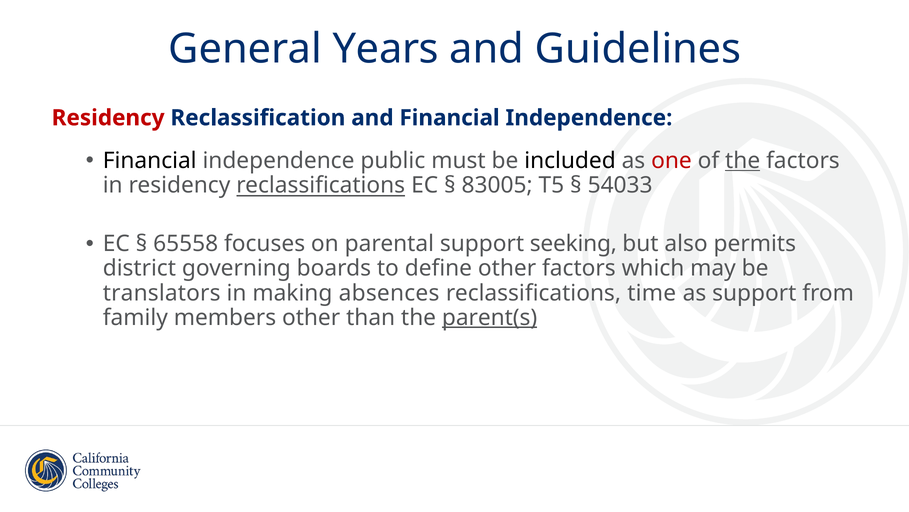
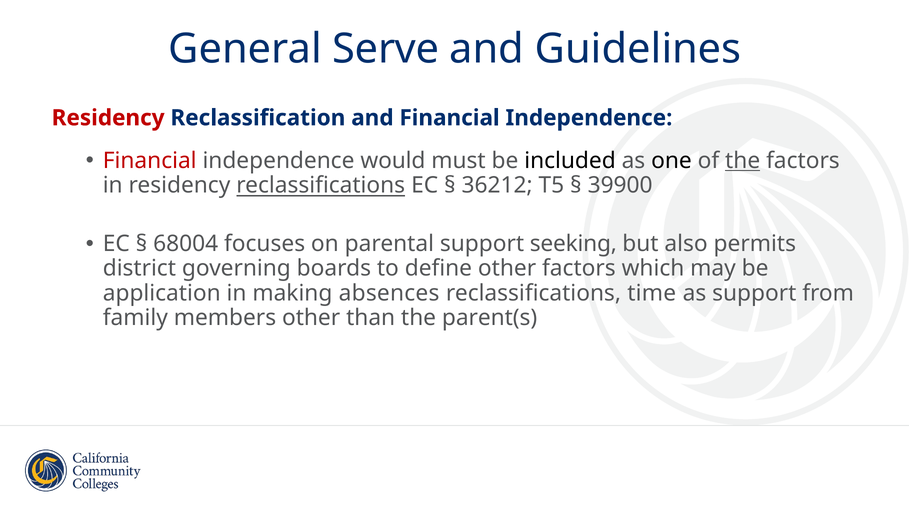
Years: Years -> Serve
Financial at (150, 161) colour: black -> red
public: public -> would
one colour: red -> black
83005: 83005 -> 36212
54033: 54033 -> 39900
65558: 65558 -> 68004
translators: translators -> application
parent(s underline: present -> none
